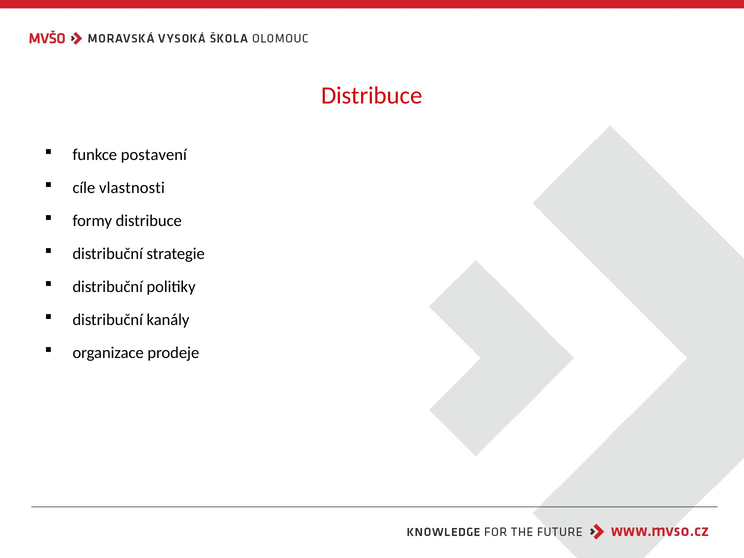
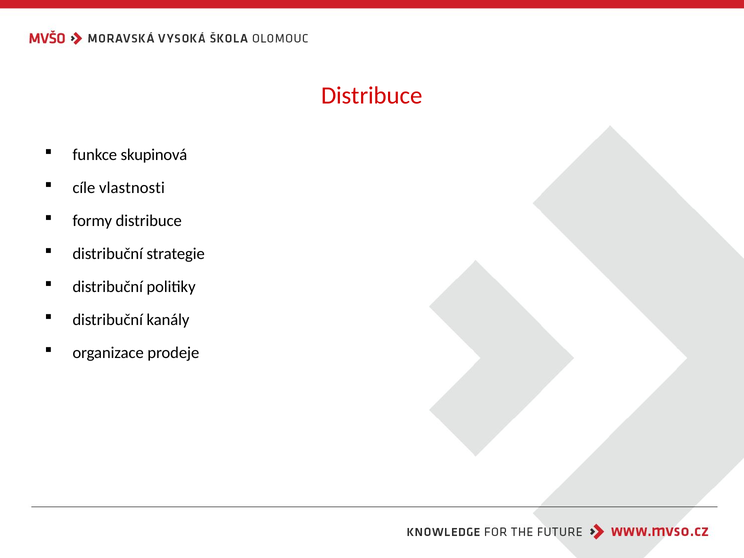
postavení: postavení -> skupinová
